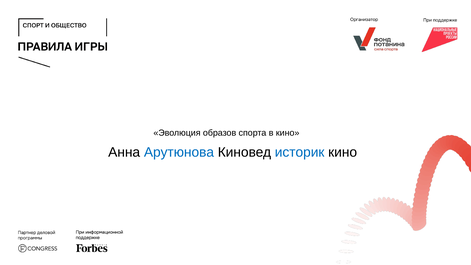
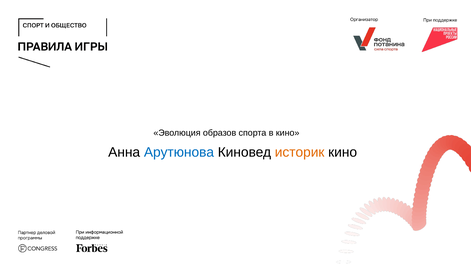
историк colour: blue -> orange
